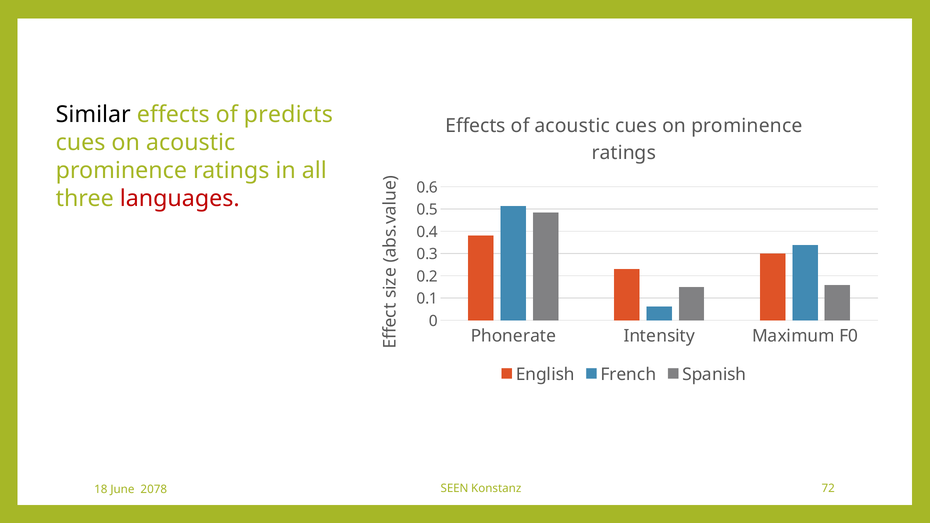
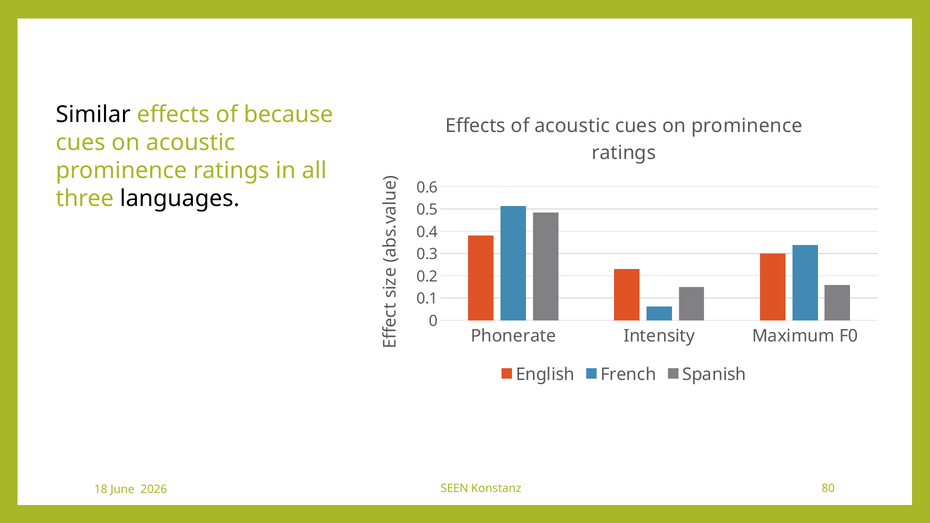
predicts: predicts -> because
languages colour: red -> black
72: 72 -> 80
2078: 2078 -> 2026
